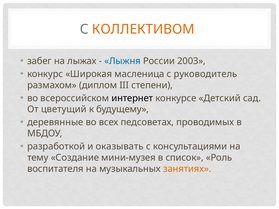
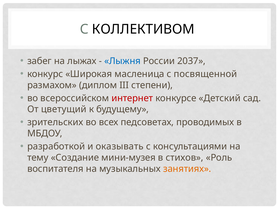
КОЛЛЕКТИВОМ colour: orange -> black
2003: 2003 -> 2037
руководитель: руководитель -> посвященной
интернет colour: black -> red
деревянные: деревянные -> зрительских
список: список -> стихов
